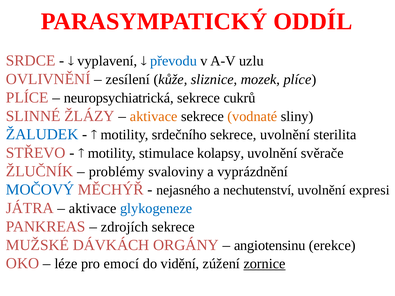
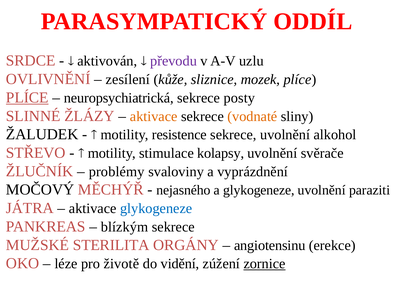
vyplavení: vyplavení -> aktivován
převodu colour: blue -> purple
PLÍCE at (27, 98) underline: none -> present
cukrů: cukrů -> posty
ŽALUDEK colour: blue -> black
srdečního: srdečního -> resistence
sterilita: sterilita -> alkohol
MOČOVÝ colour: blue -> black
a nechutenství: nechutenství -> glykogeneze
expresi: expresi -> paraziti
zdrojích: zdrojích -> blízkým
DÁVKÁCH: DÁVKÁCH -> STERILITA
emocí: emocí -> životě
